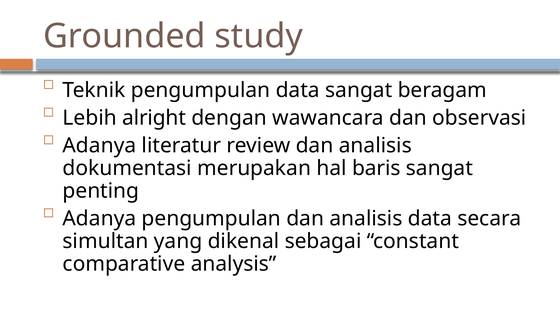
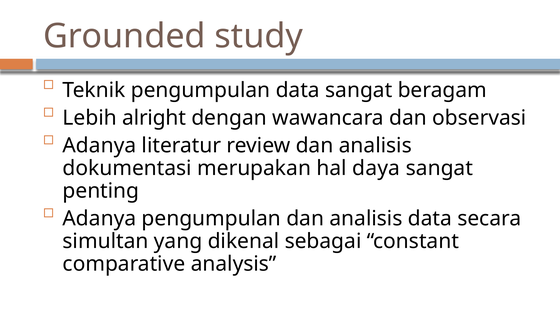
baris: baris -> daya
